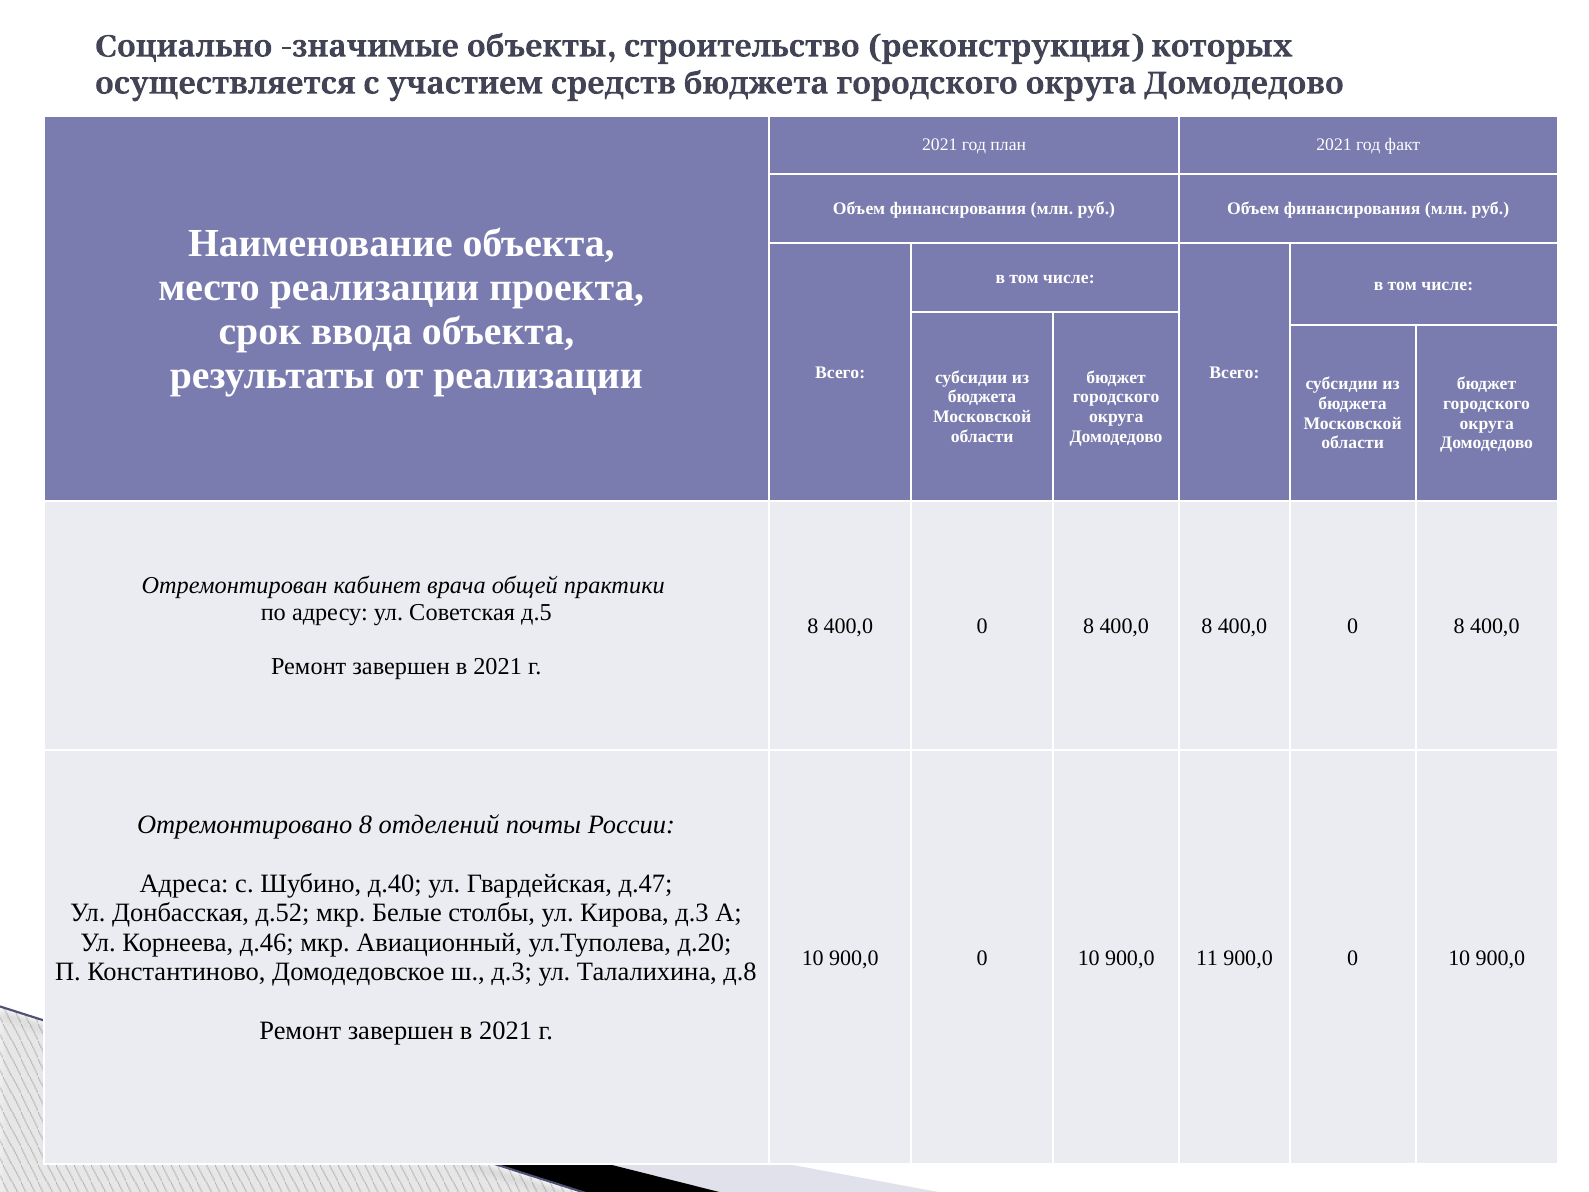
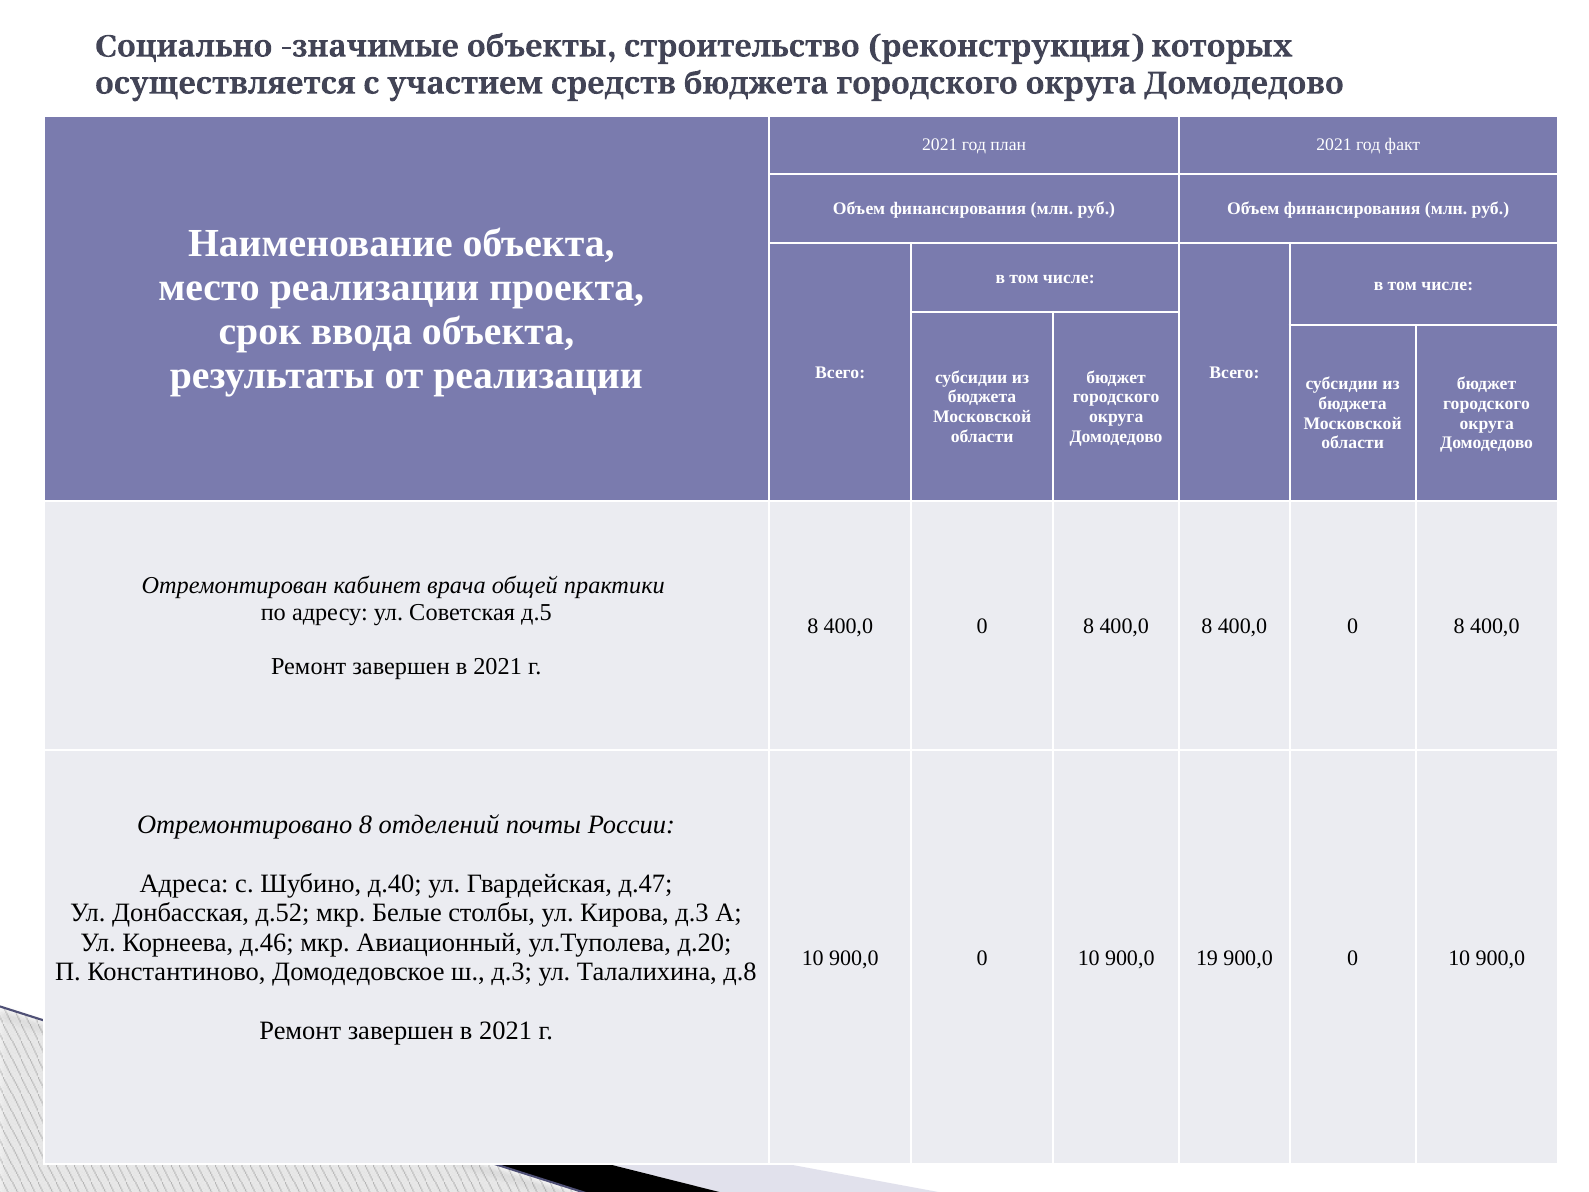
11: 11 -> 19
